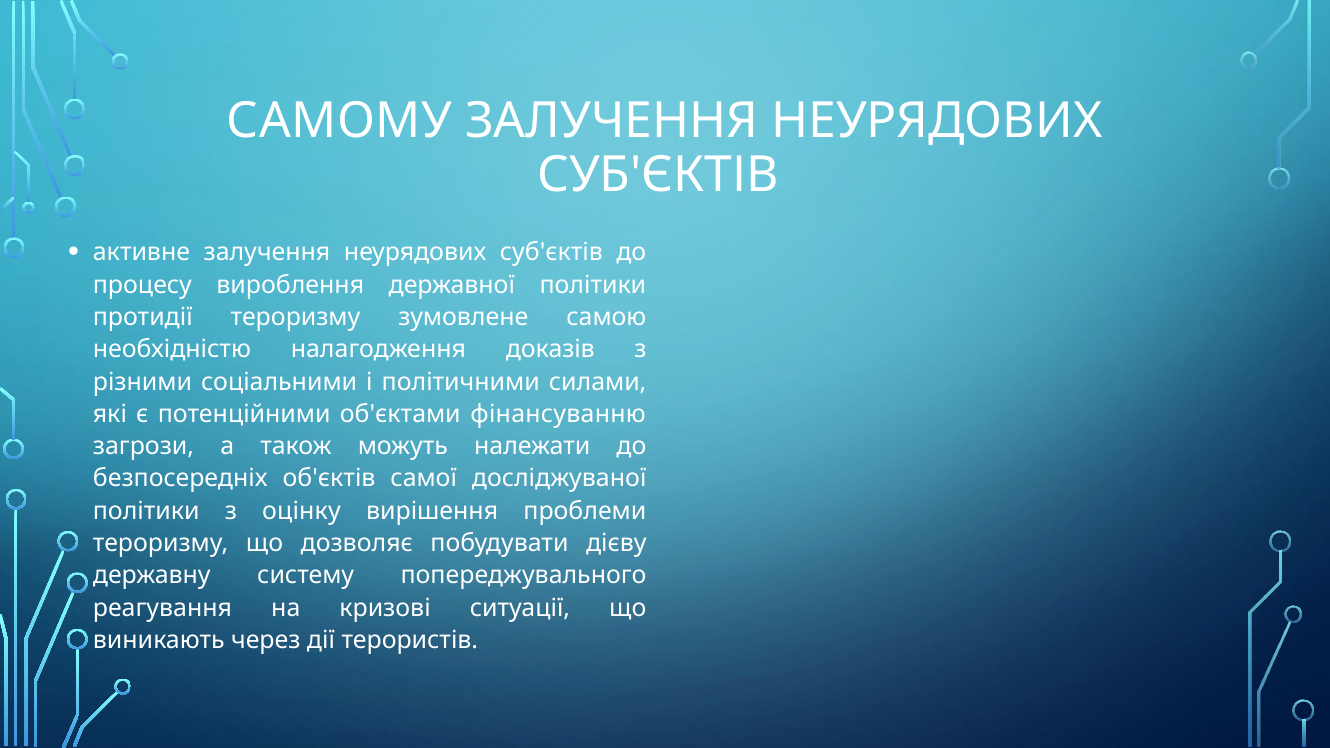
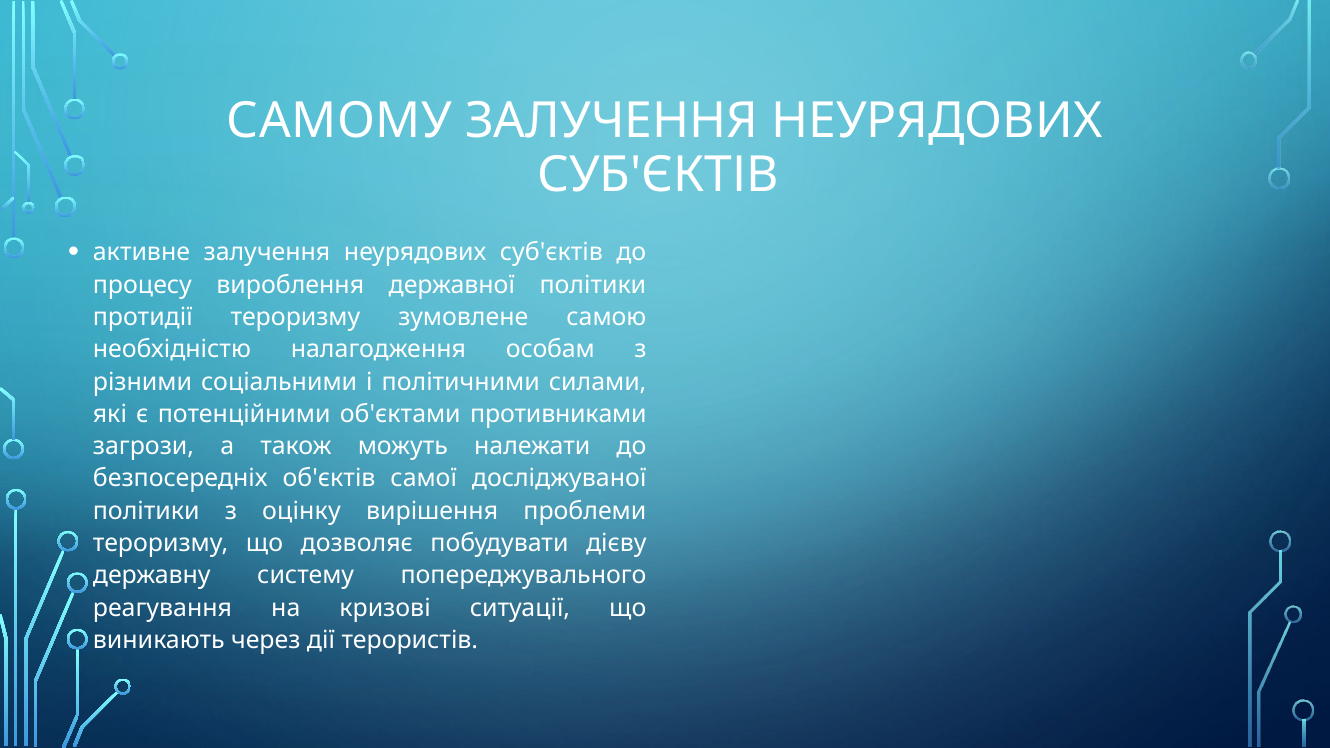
доказів: доказів -> особам
фінансуванню: фінансуванню -> противниками
